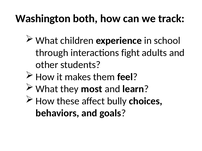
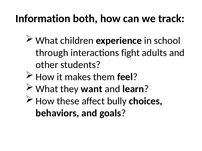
Washington: Washington -> Information
most: most -> want
